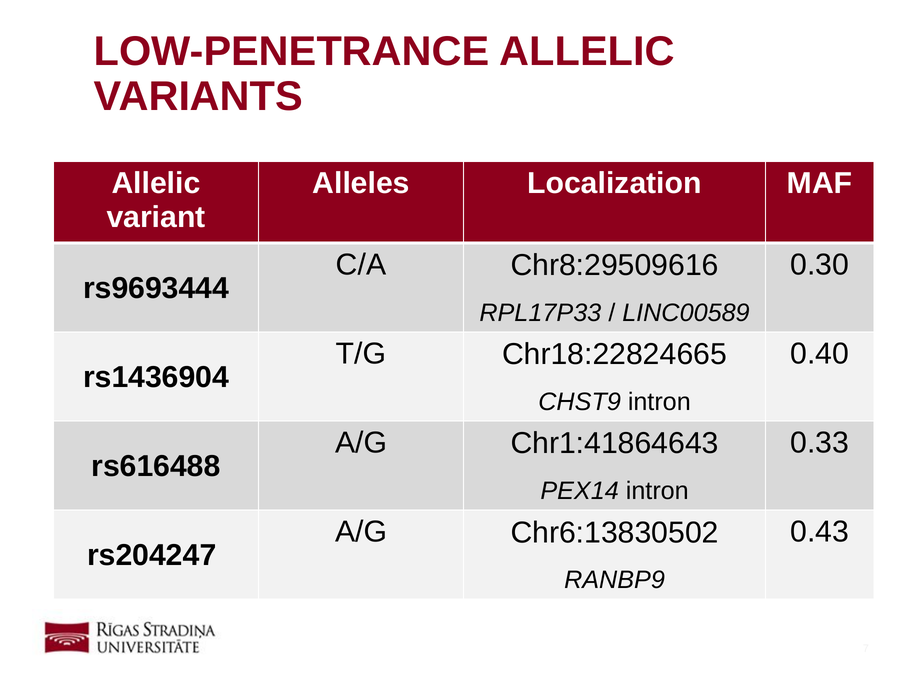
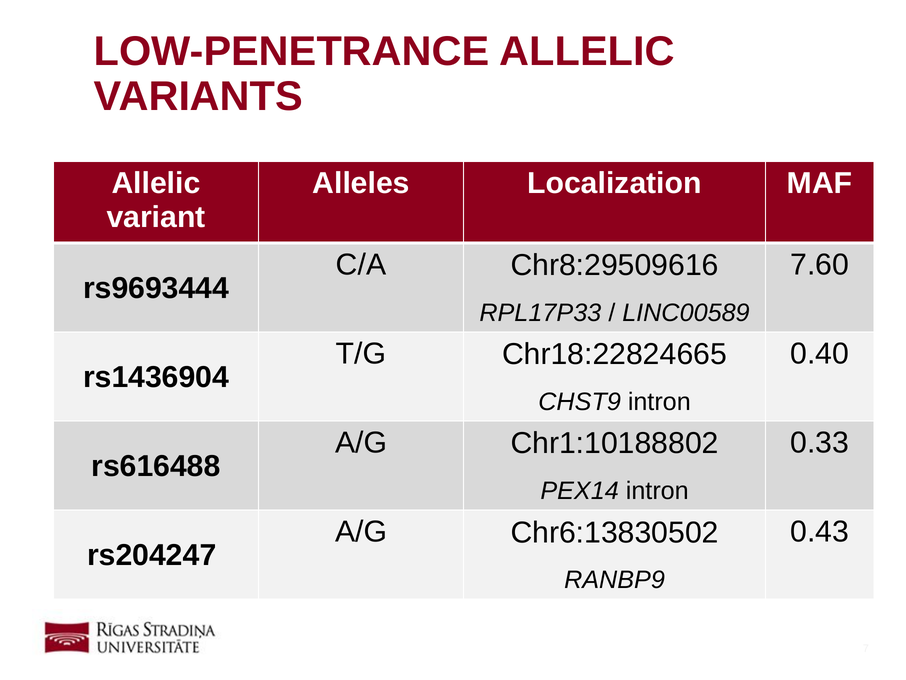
0.30: 0.30 -> 7.60
Chr1:41864643: Chr1:41864643 -> Chr1:10188802
